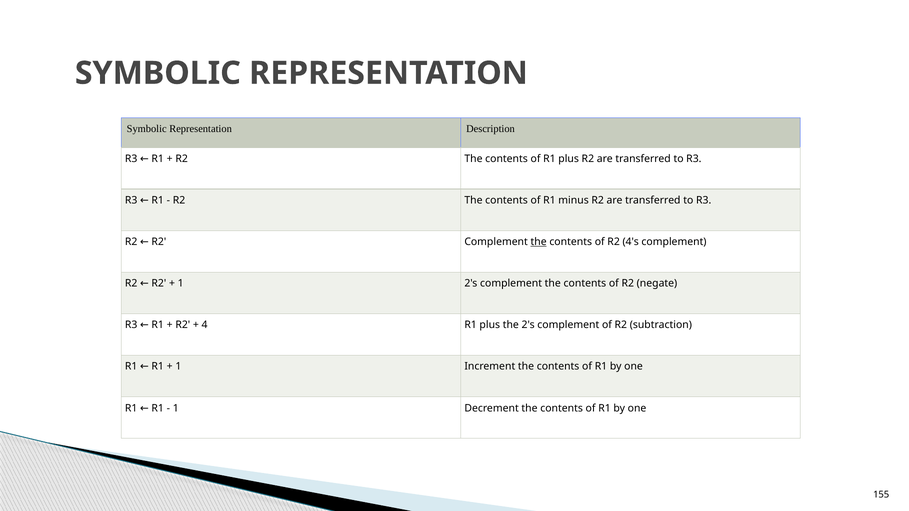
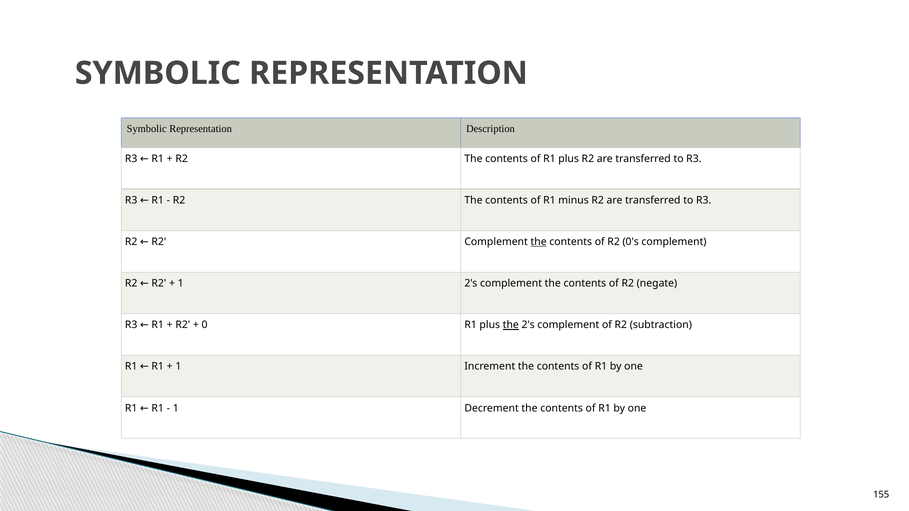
4's: 4's -> 0's
the at (511, 325) underline: none -> present
4: 4 -> 0
